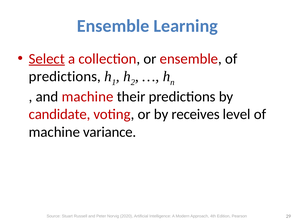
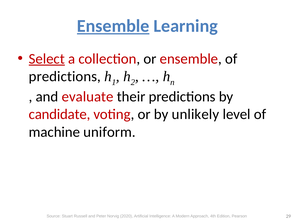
Ensemble at (113, 26) underline: none -> present
and machine: machine -> evaluate
receives: receives -> unlikely
variance: variance -> uniform
